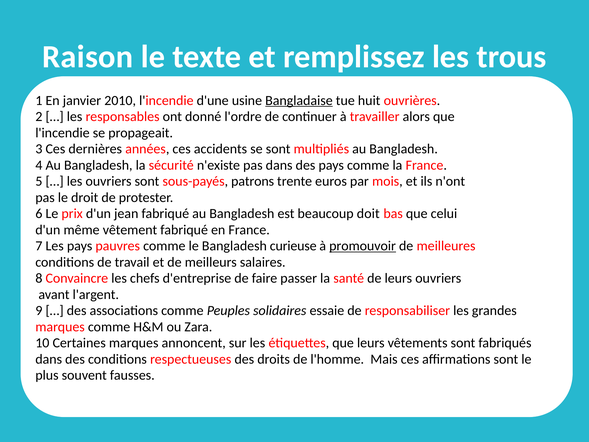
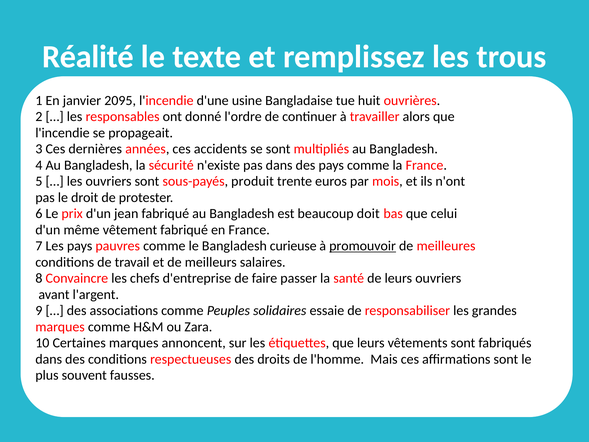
Raison: Raison -> Réalité
2010: 2010 -> 2095
Bangladaise underline: present -> none
patrons: patrons -> produit
